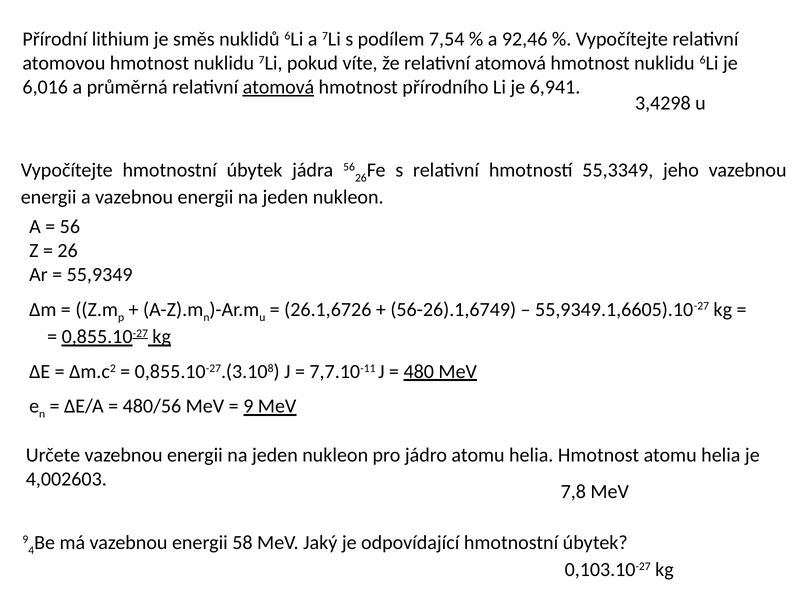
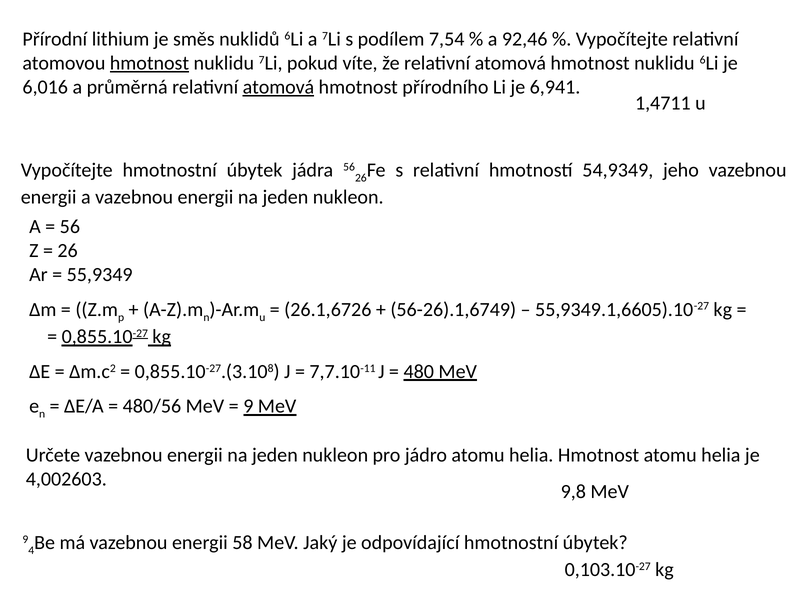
hmotnost at (149, 63) underline: none -> present
3,4298: 3,4298 -> 1,4711
55,3349: 55,3349 -> 54,9349
7,8: 7,8 -> 9,8
